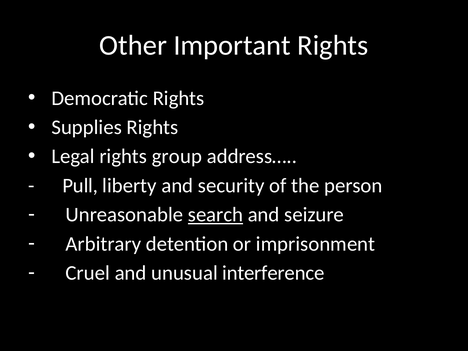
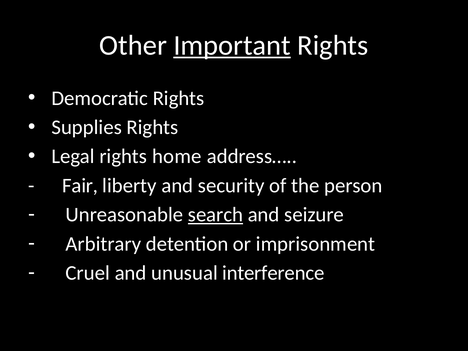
Important underline: none -> present
group: group -> home
Pull: Pull -> Fair
